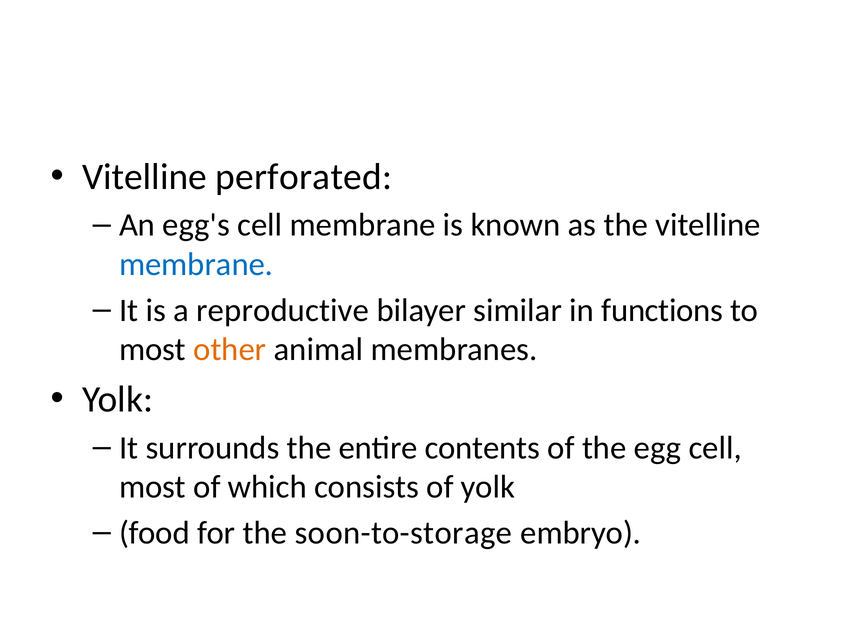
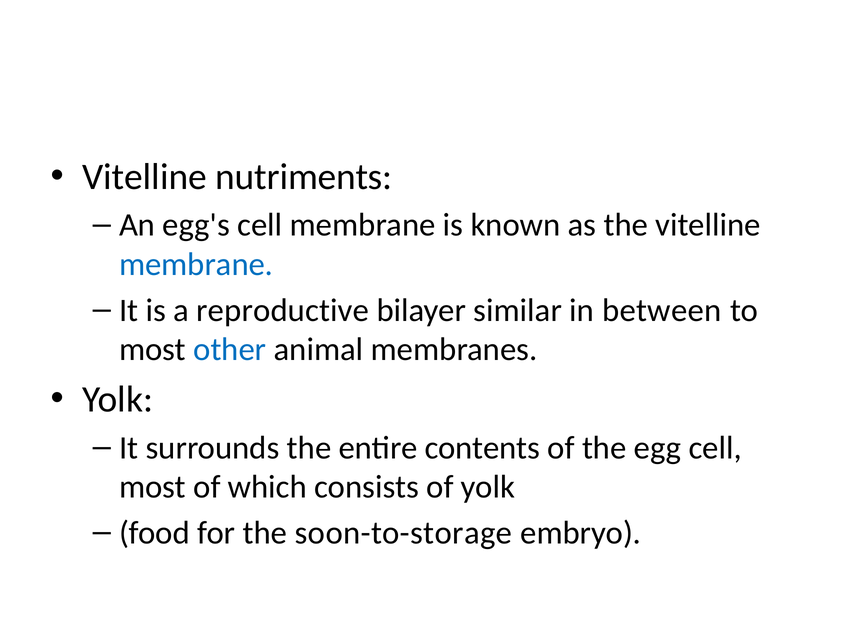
perforated: perforated -> nutriments
functions: functions -> between
other colour: orange -> blue
